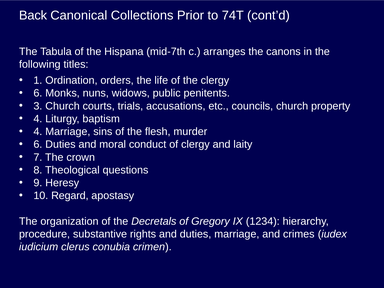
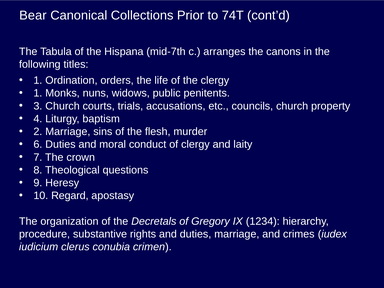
Back: Back -> Bear
6 at (38, 93): 6 -> 1
4 at (38, 132): 4 -> 2
